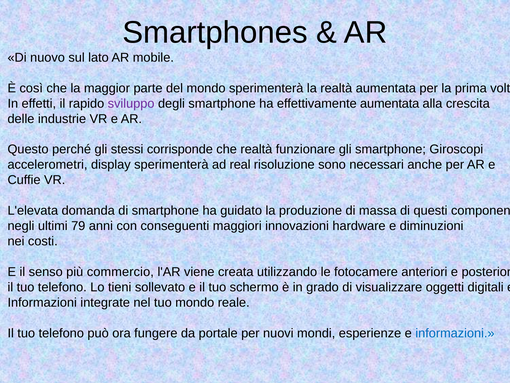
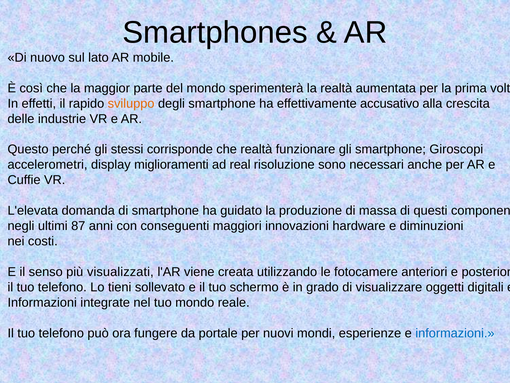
sviluppo colour: purple -> orange
effettivamente aumentata: aumentata -> accusativo
display sperimenterà: sperimenterà -> miglioramenti
79: 79 -> 87
commercio: commercio -> visualizzati
